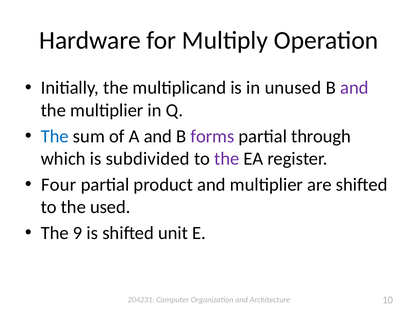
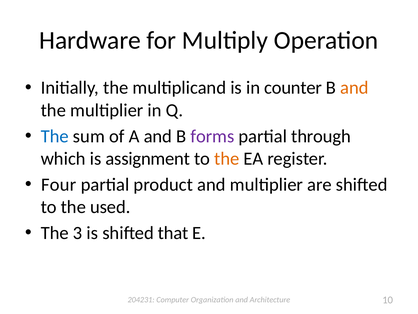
unused: unused -> counter
and at (354, 88) colour: purple -> orange
subdivided: subdivided -> assignment
the at (227, 158) colour: purple -> orange
9: 9 -> 3
unit: unit -> that
